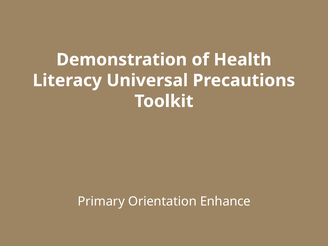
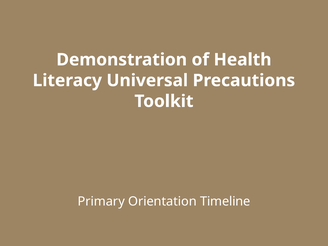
Enhance: Enhance -> Timeline
